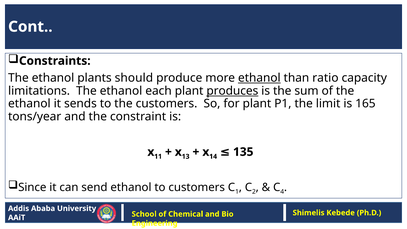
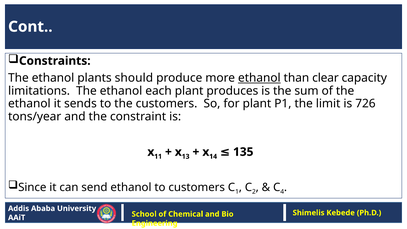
ratio: ratio -> clear
produces underline: present -> none
165: 165 -> 726
